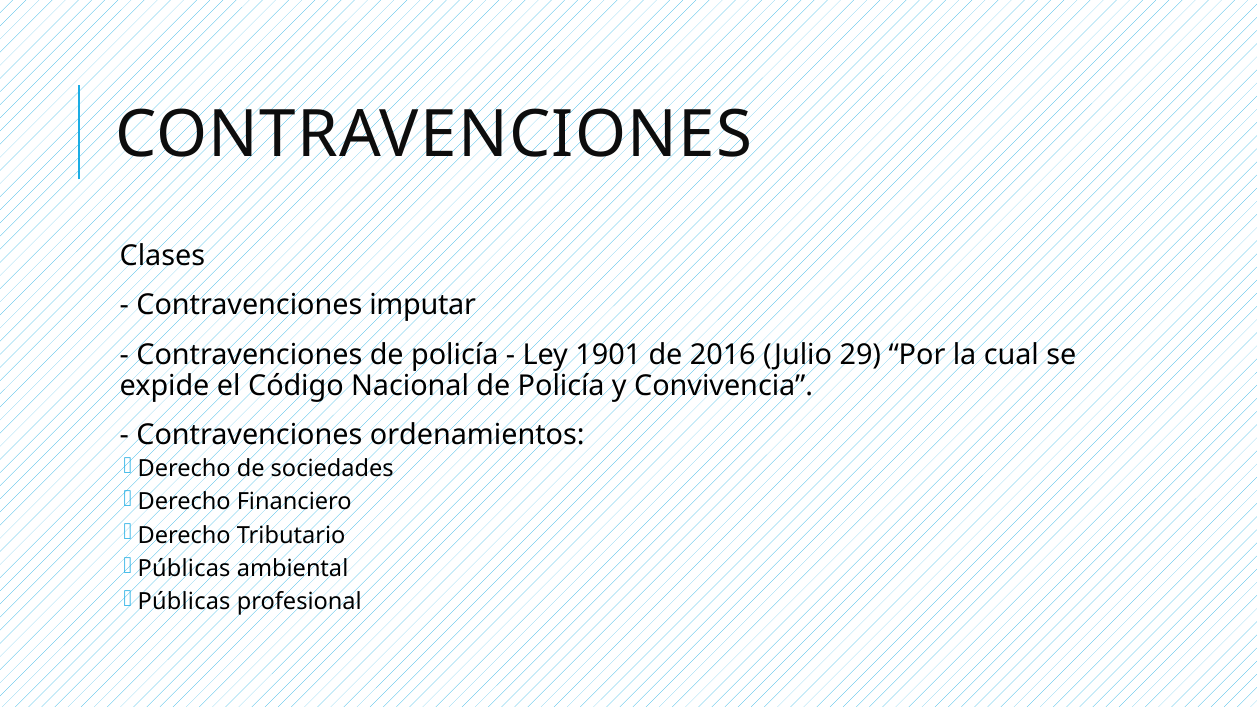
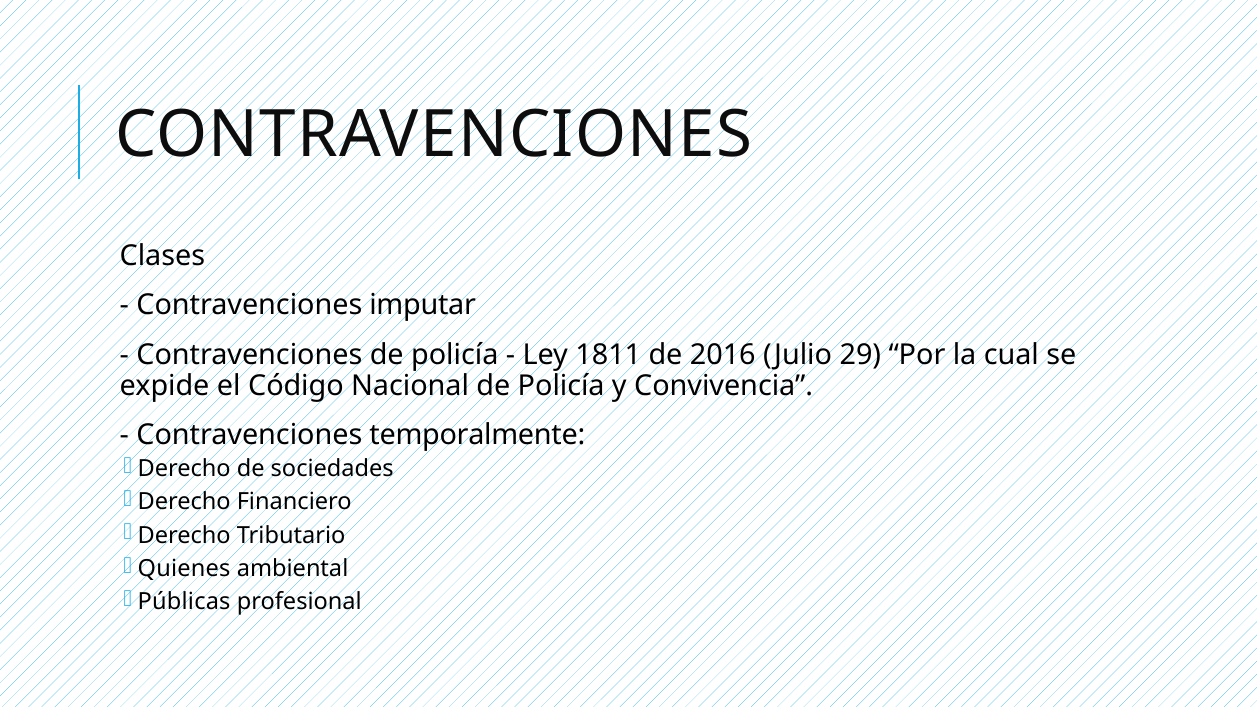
1901: 1901 -> 1811
ordenamientos: ordenamientos -> temporalmente
Públicas at (184, 569): Públicas -> Quienes
